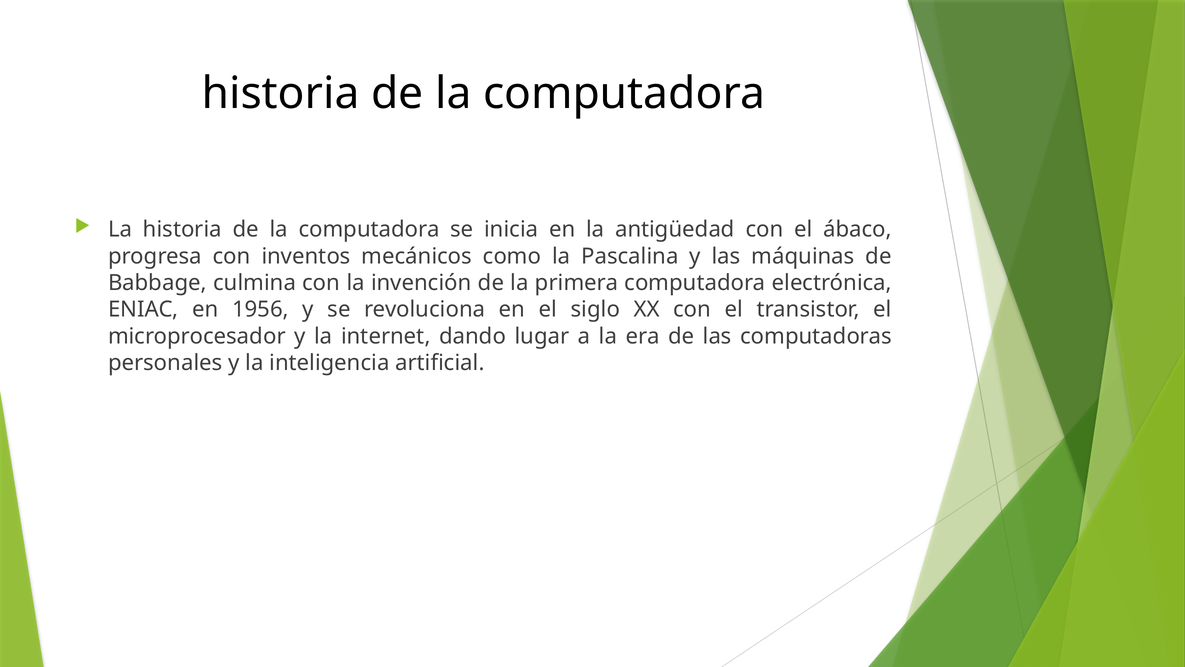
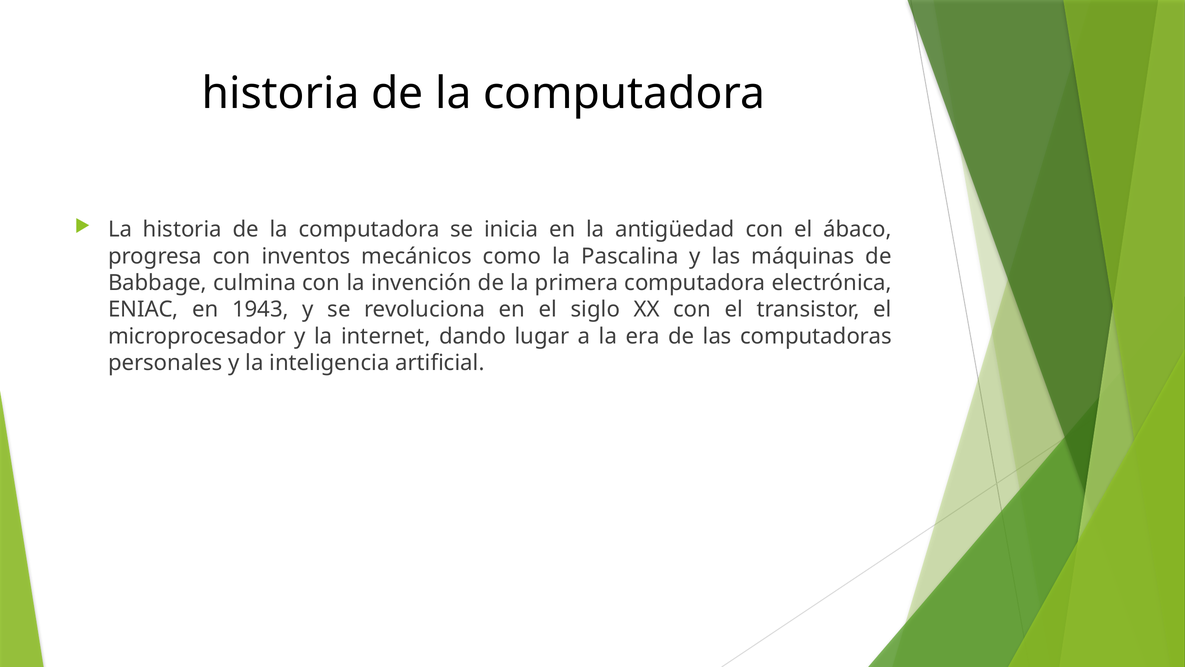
1956: 1956 -> 1943
